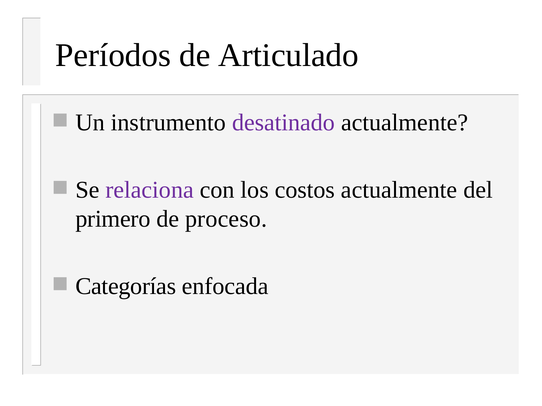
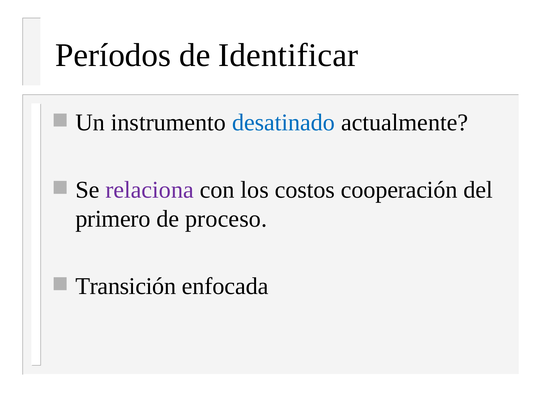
Articulado: Articulado -> Identificar
desatinado colour: purple -> blue
costos actualmente: actualmente -> cooperación
Categorías: Categorías -> Transición
